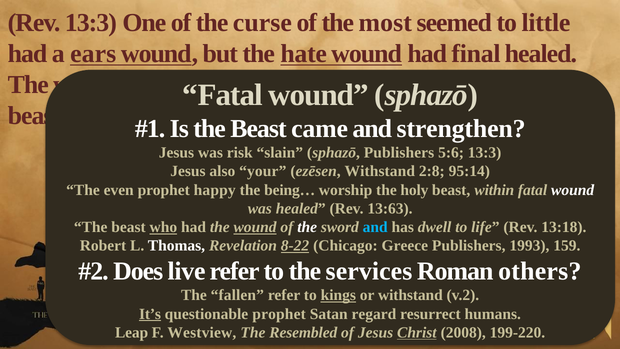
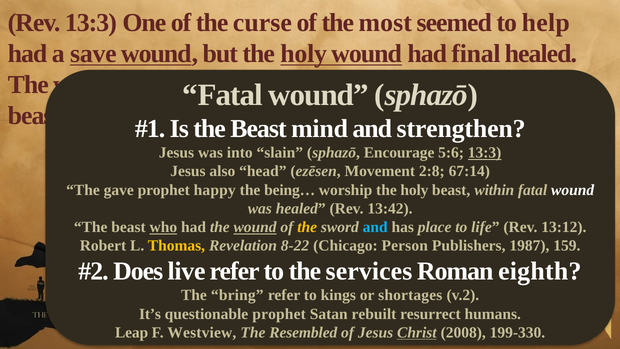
little: little -> help
ears: ears -> save
but the hate: hate -> holy
came: came -> mind
risk: risk -> into
sphazō Publishers: Publishers -> Encourage
13:3 at (485, 153) underline: none -> present
your: your -> head
ezēsen Withstand: Withstand -> Movement
95:14: 95:14 -> 67:14
even: even -> gave
13:63: 13:63 -> 13:42
the at (307, 227) colour: white -> yellow
dwell: dwell -> place
13:18: 13:18 -> 13:12
Thomas colour: white -> yellow
8-22 underline: present -> none
Greece: Greece -> Person
1993: 1993 -> 1987
others: others -> eighth
fallen: fallen -> bring
kings underline: present -> none
or withstand: withstand -> shortages
It’s underline: present -> none
regard: regard -> rebuilt
199-220: 199-220 -> 199-330
